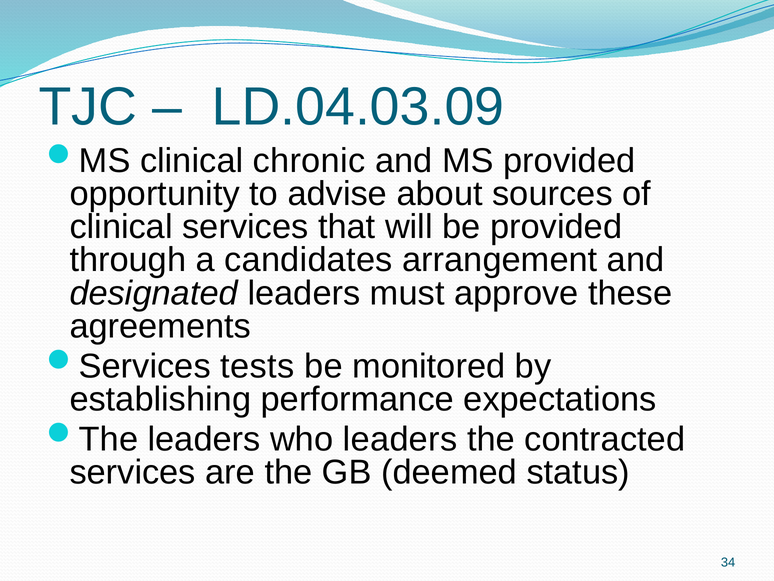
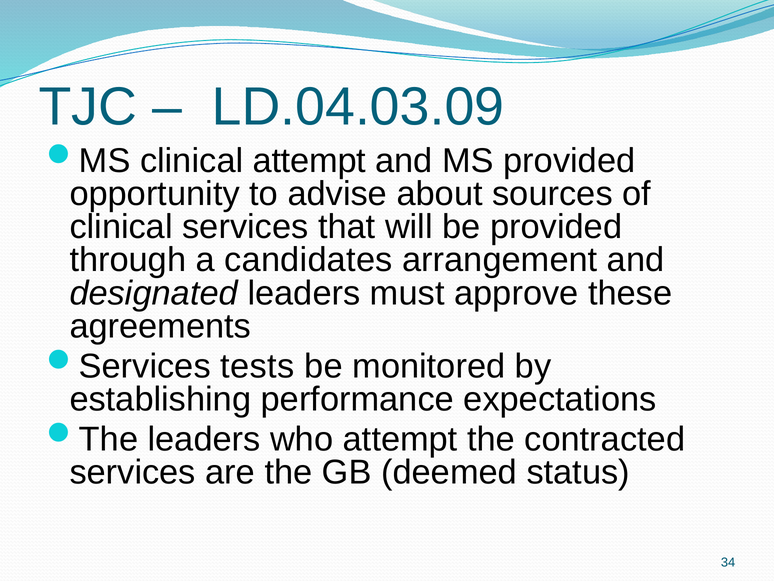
clinical chronic: chronic -> attempt
who leaders: leaders -> attempt
